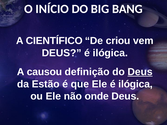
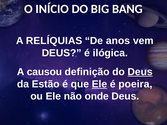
CIENTÍFICO: CIENTÍFICO -> RELÍQUIAS
criou: criou -> anos
Ele at (99, 84) underline: none -> present
ilógica at (135, 84): ilógica -> poeira
